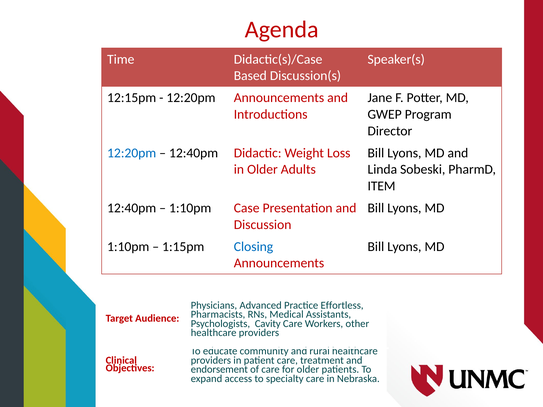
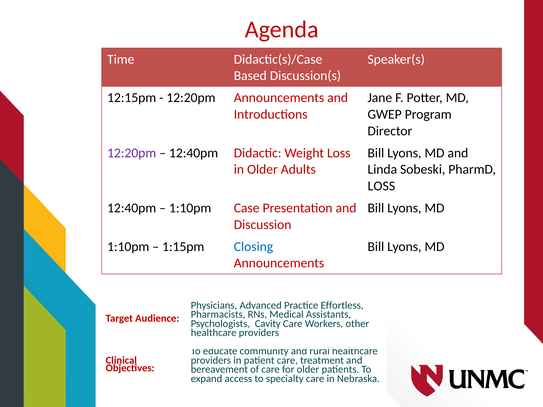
12:20pm at (132, 153) colour: blue -> purple
ITEM at (382, 186): ITEM -> LOSS
endorsement: endorsement -> bereavement
